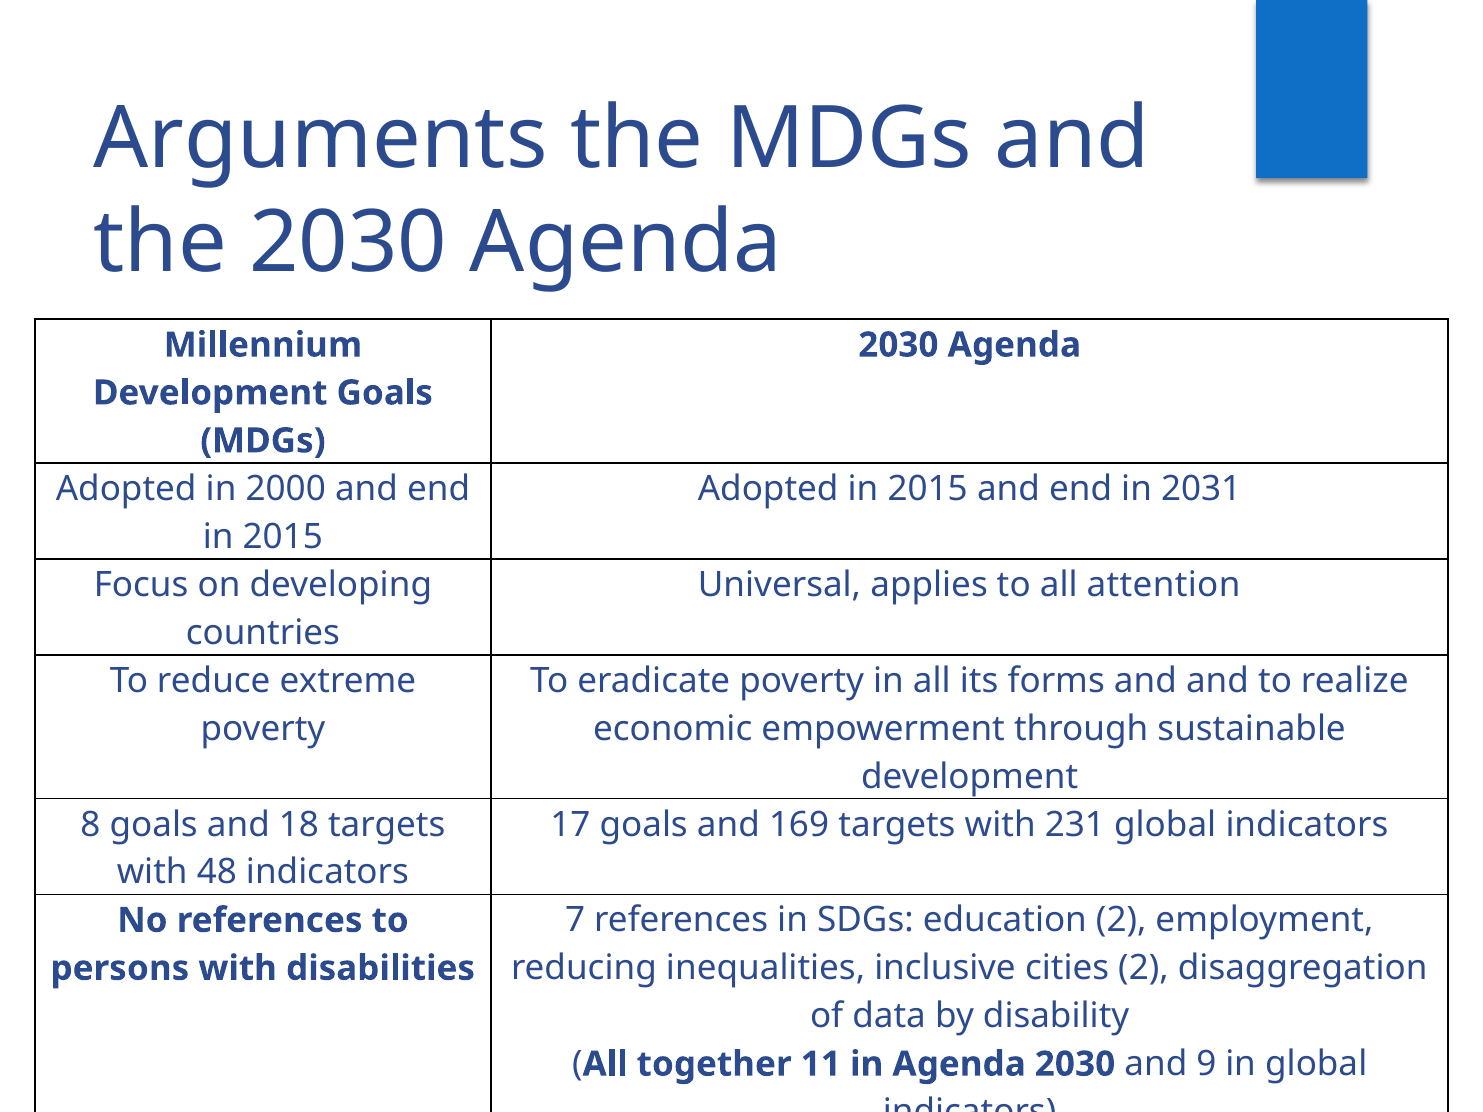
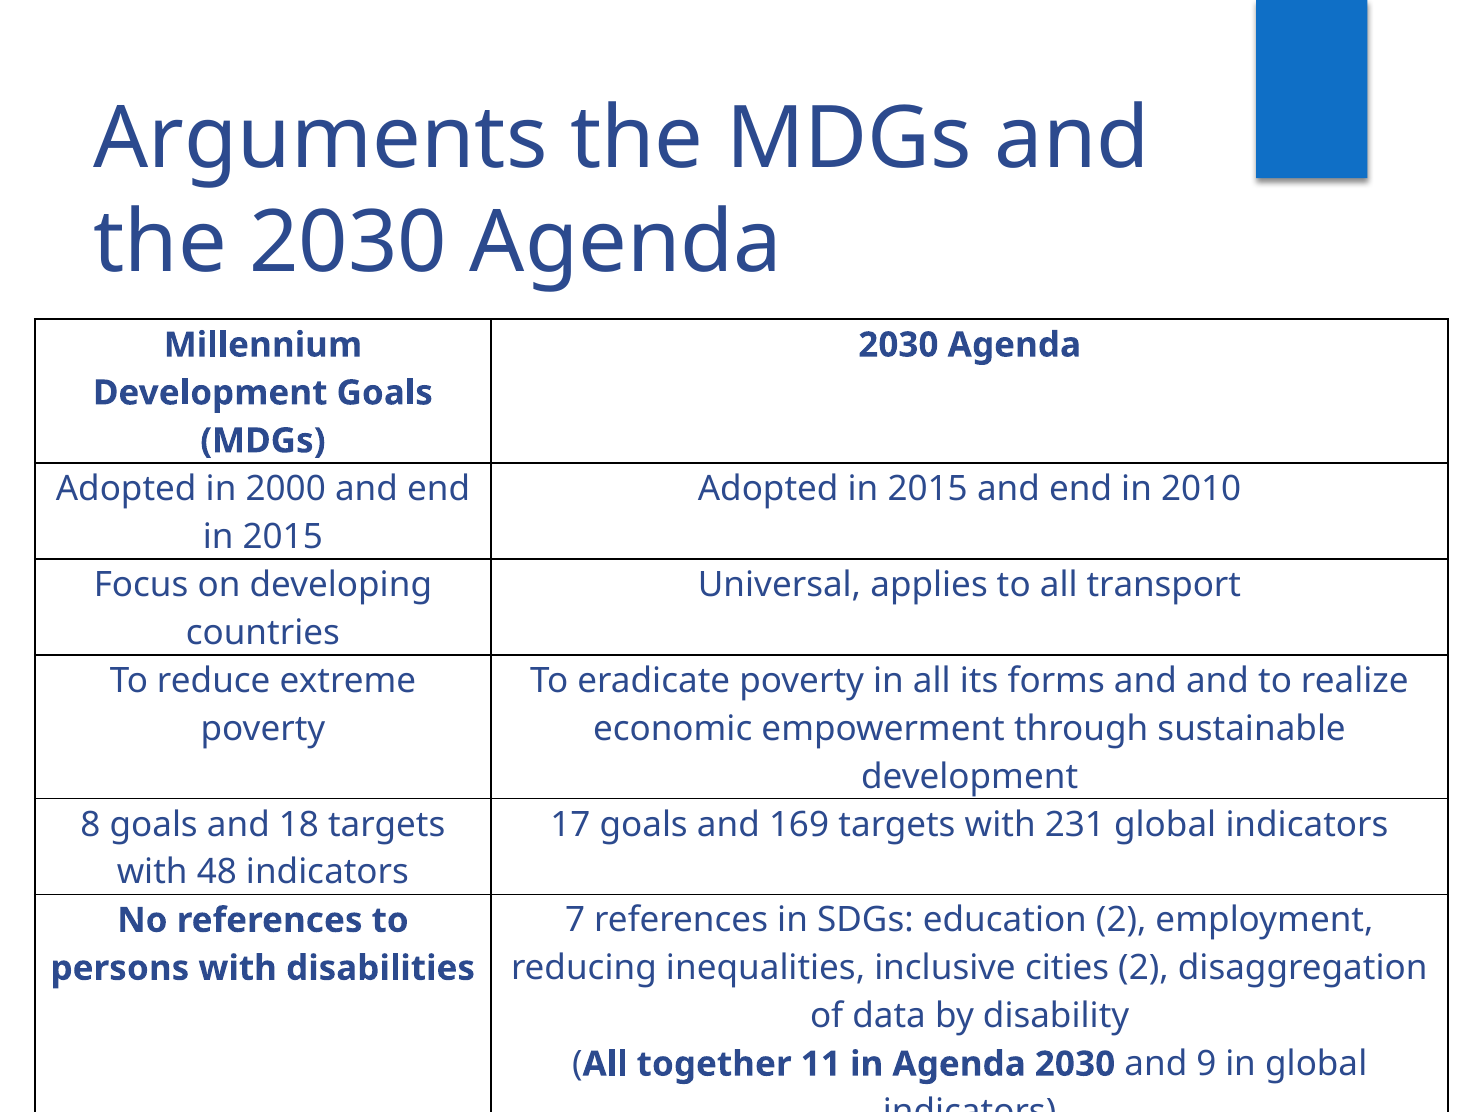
2031: 2031 -> 2010
attention: attention -> transport
